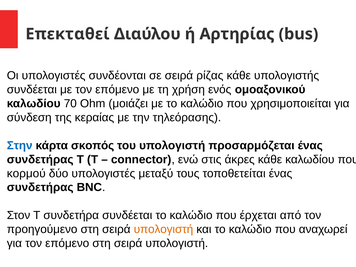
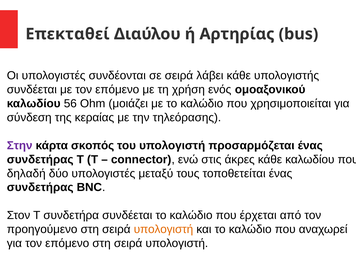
ρίζας: ρίζας -> λάβει
70: 70 -> 56
Στην colour: blue -> purple
κορμού: κορμού -> δηλαδή
